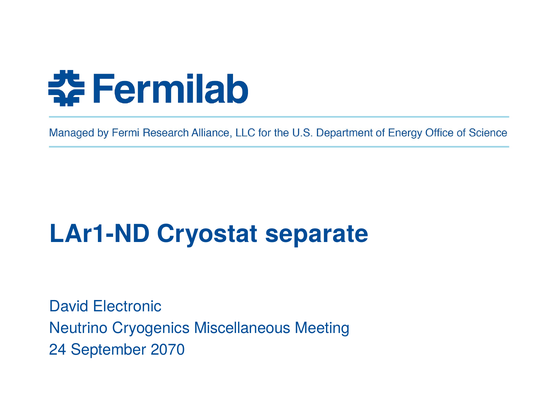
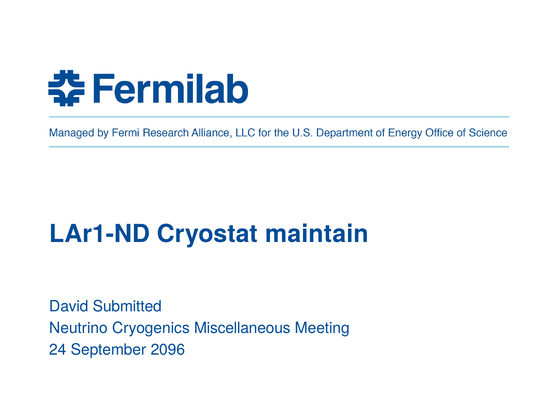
separate: separate -> maintain
Electronic: Electronic -> Submitted
2070: 2070 -> 2096
